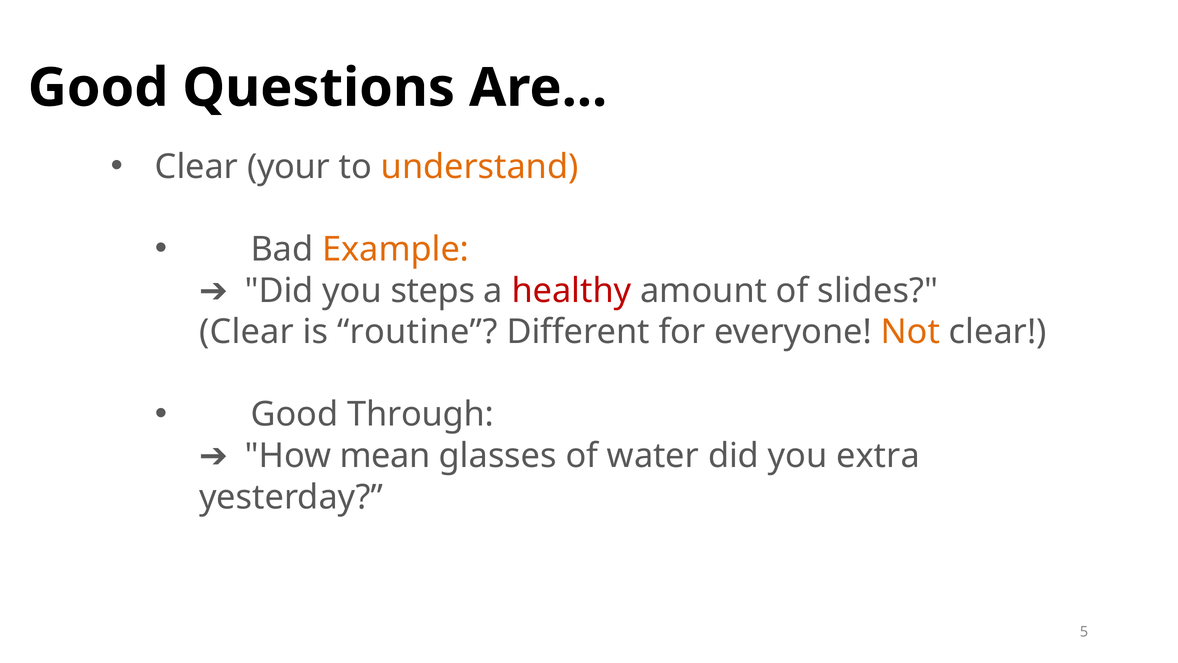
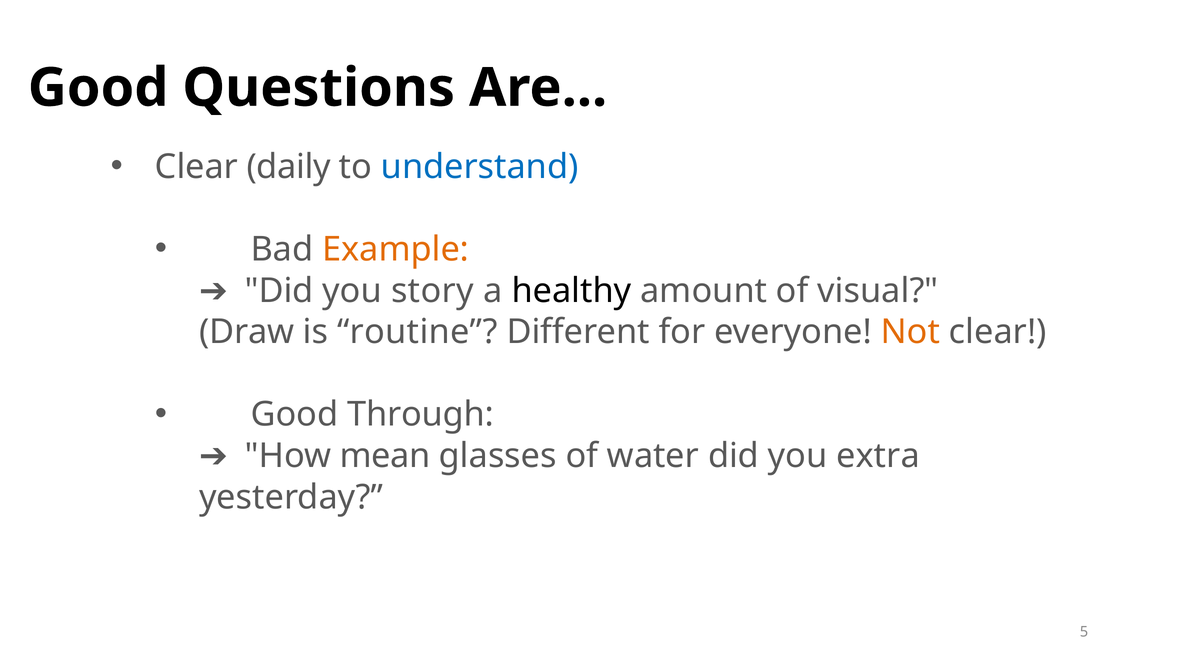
your: your -> daily
understand colour: orange -> blue
steps: steps -> story
healthy colour: red -> black
slides: slides -> visual
Clear at (247, 332): Clear -> Draw
